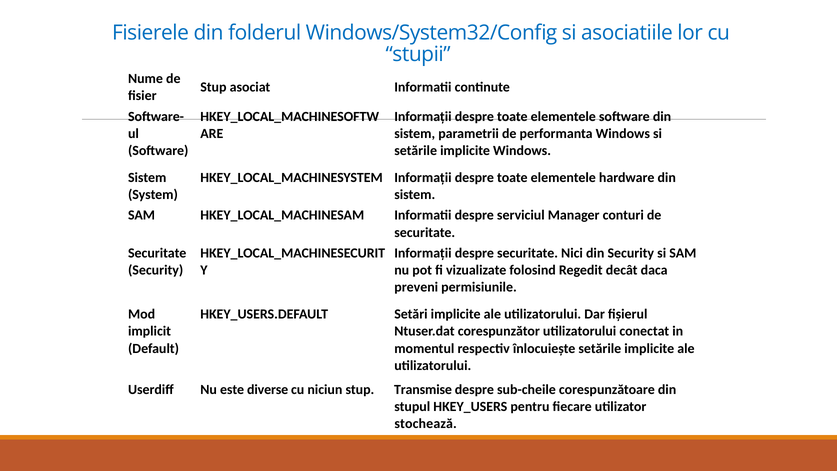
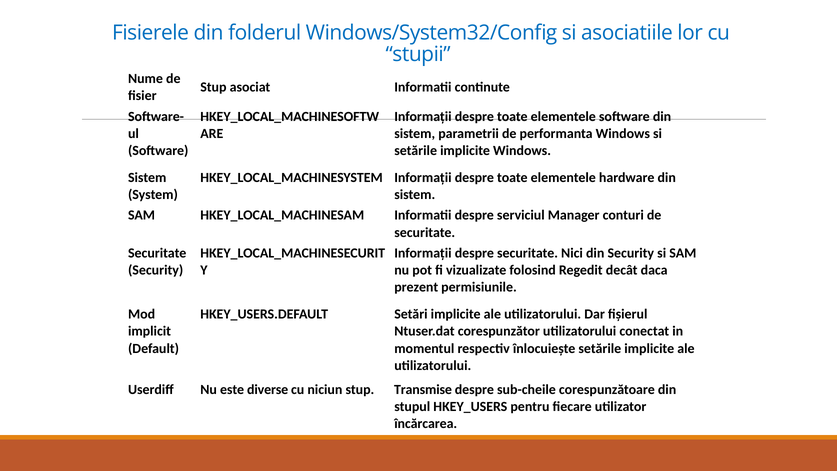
preveni: preveni -> prezent
stochează: stochează -> încărcarea
